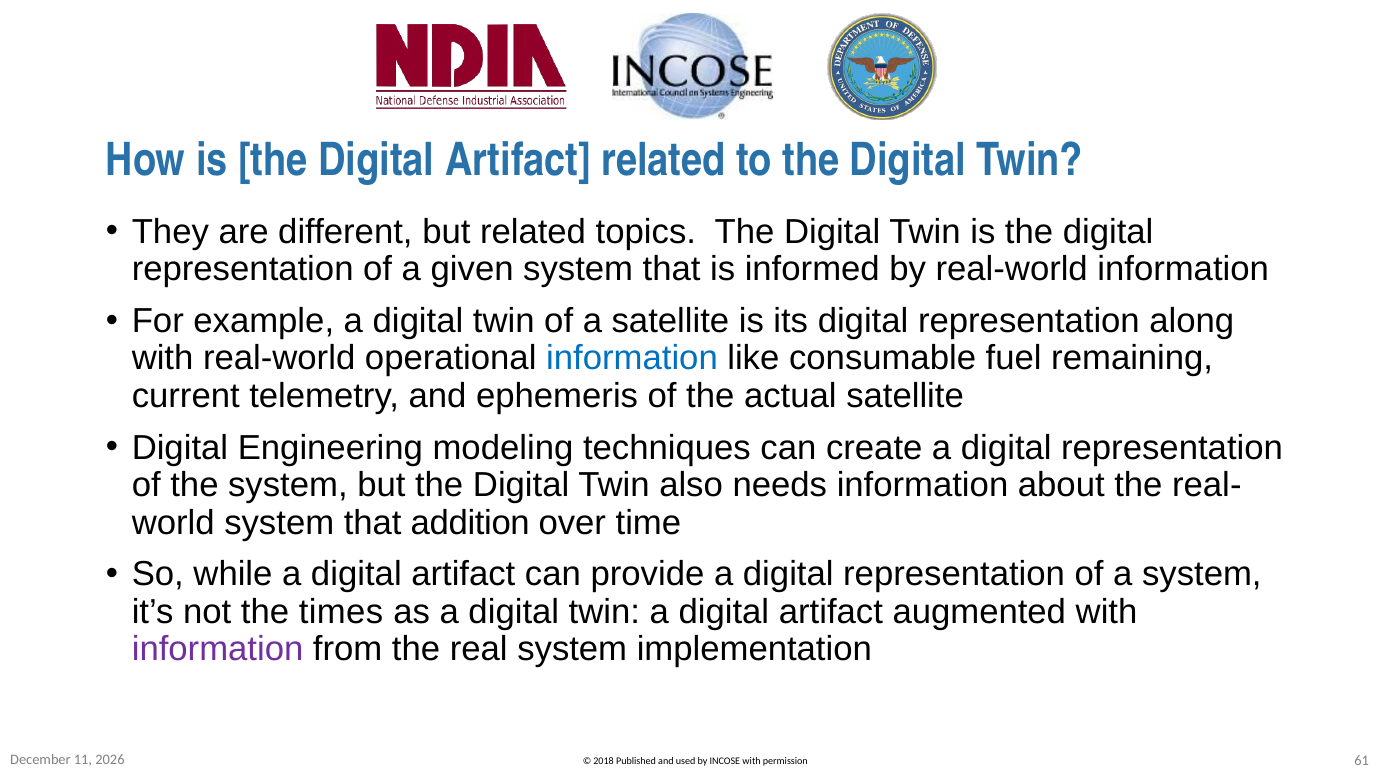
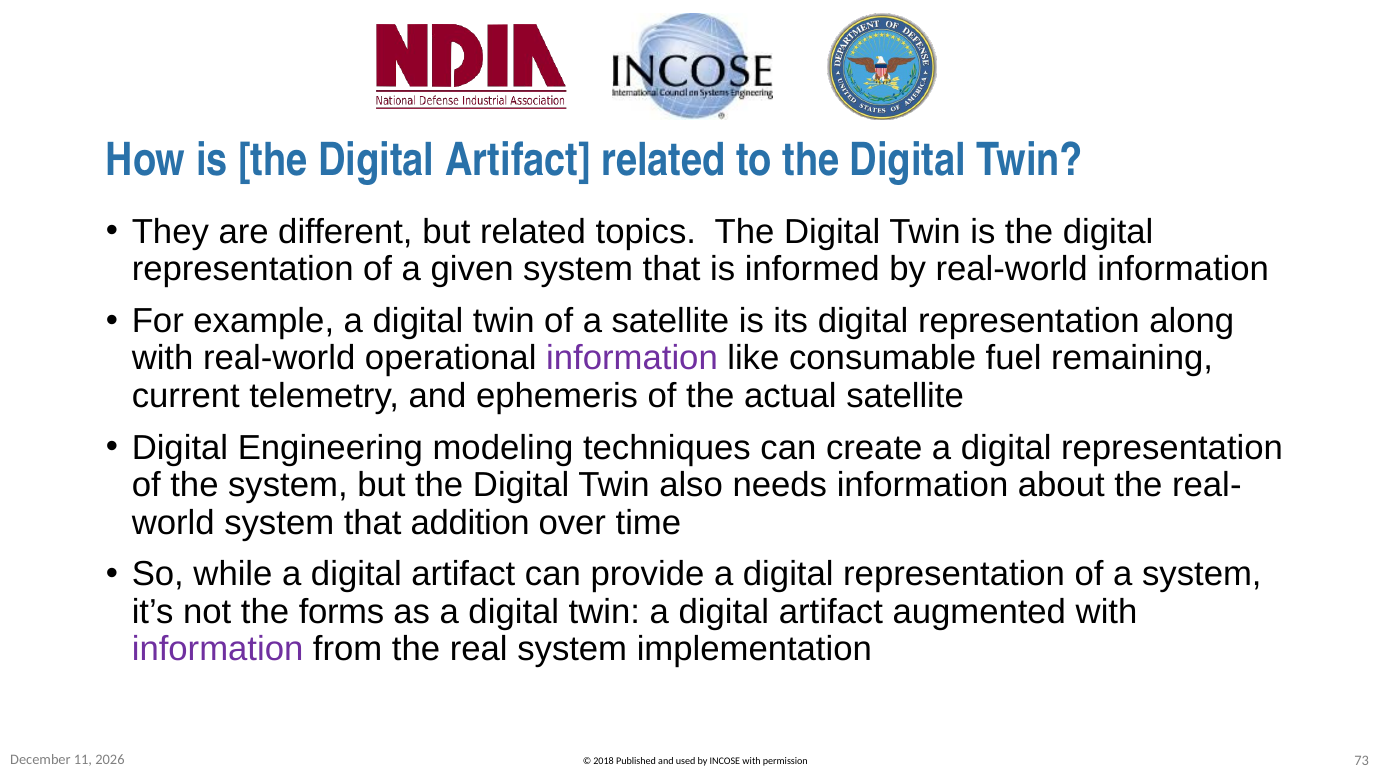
information at (632, 359) colour: blue -> purple
times: times -> forms
61: 61 -> 73
